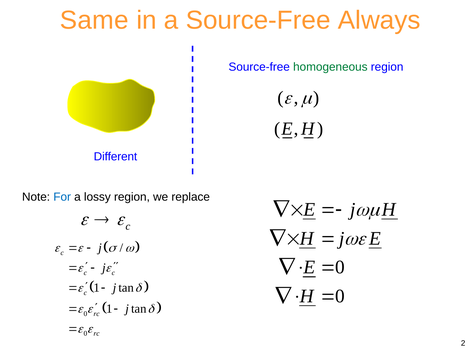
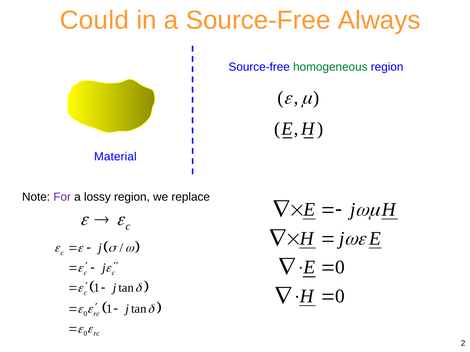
Same: Same -> Could
Different: Different -> Material
For colour: blue -> purple
